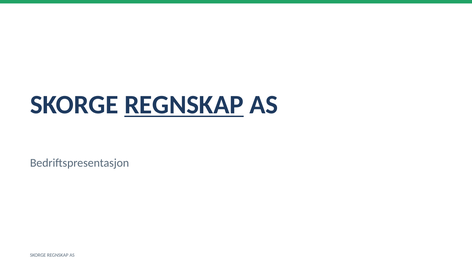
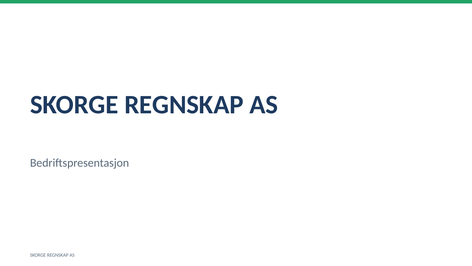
REGNSKAP at (184, 105) underline: present -> none
